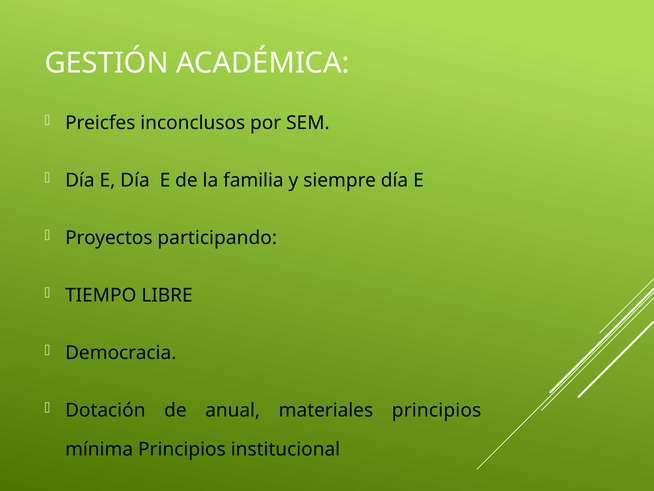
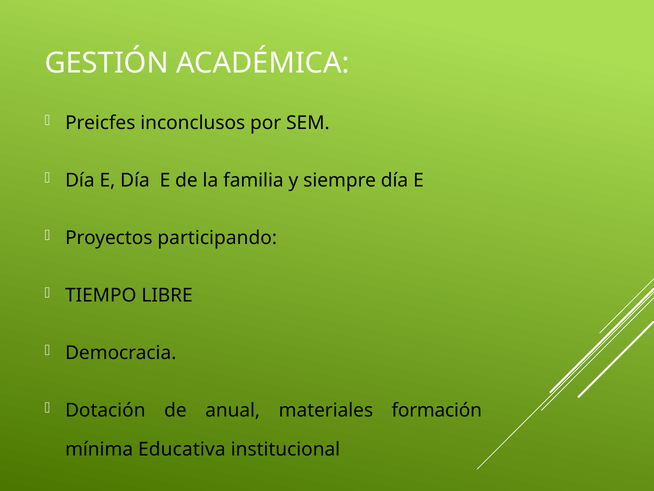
materiales principios: principios -> formación
mínima Principios: Principios -> Educativa
